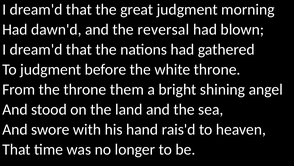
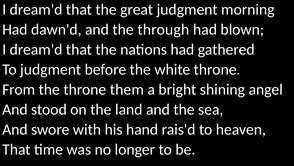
reversal: reversal -> through
